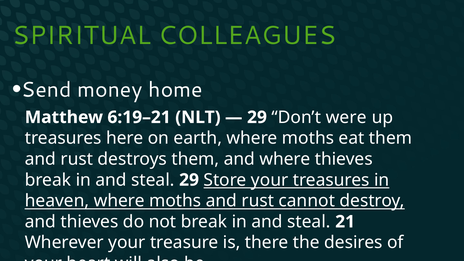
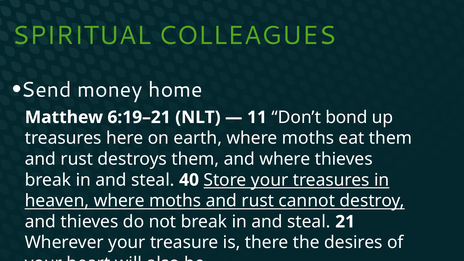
29 at (257, 117): 29 -> 11
were: were -> bond
steal 29: 29 -> 40
